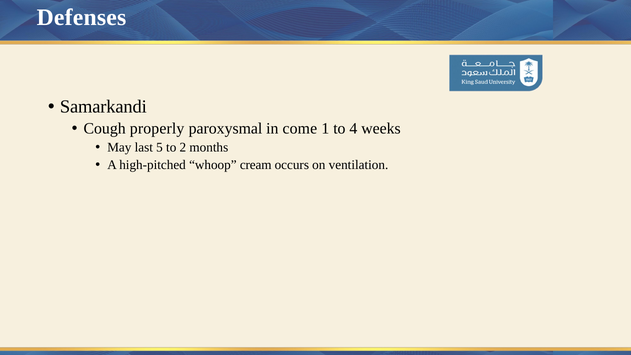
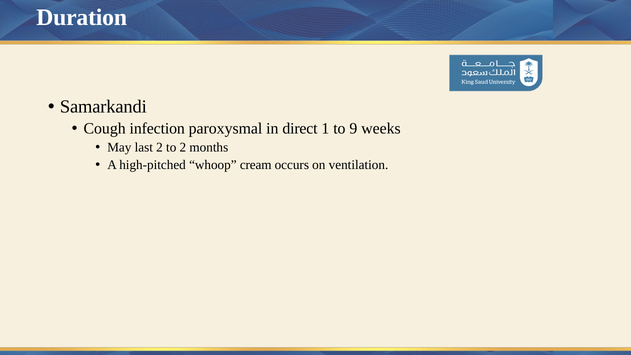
Defenses: Defenses -> Duration
properly: properly -> infection
come: come -> direct
4: 4 -> 9
last 5: 5 -> 2
